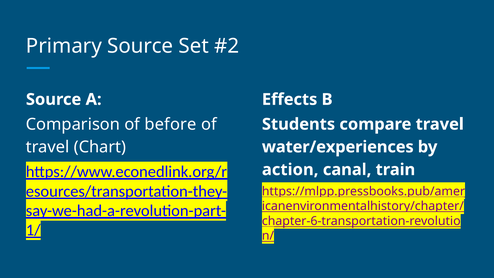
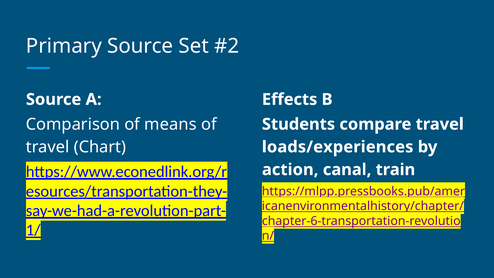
before: before -> means
water/experiences: water/experiences -> loads/experiences
